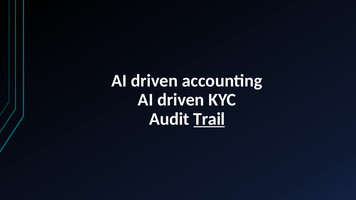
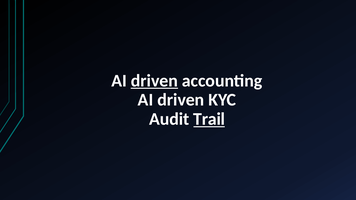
driven at (154, 81) underline: none -> present
